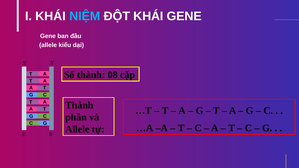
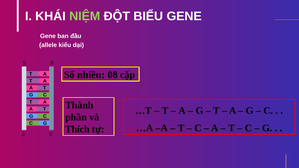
NIỆM colour: light blue -> light green
ĐỘT KHÁI: KHÁI -> BIỂU
Số thành: thành -> nhiều
Allele at (77, 129): Allele -> Thích
